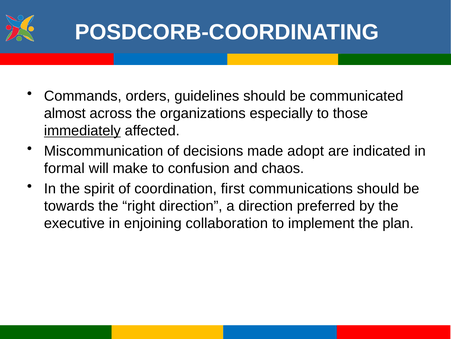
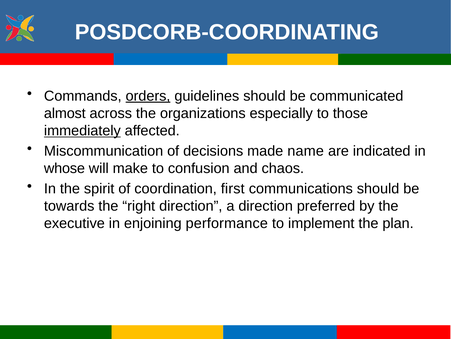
orders underline: none -> present
adopt: adopt -> name
formal: formal -> whose
collaboration: collaboration -> performance
